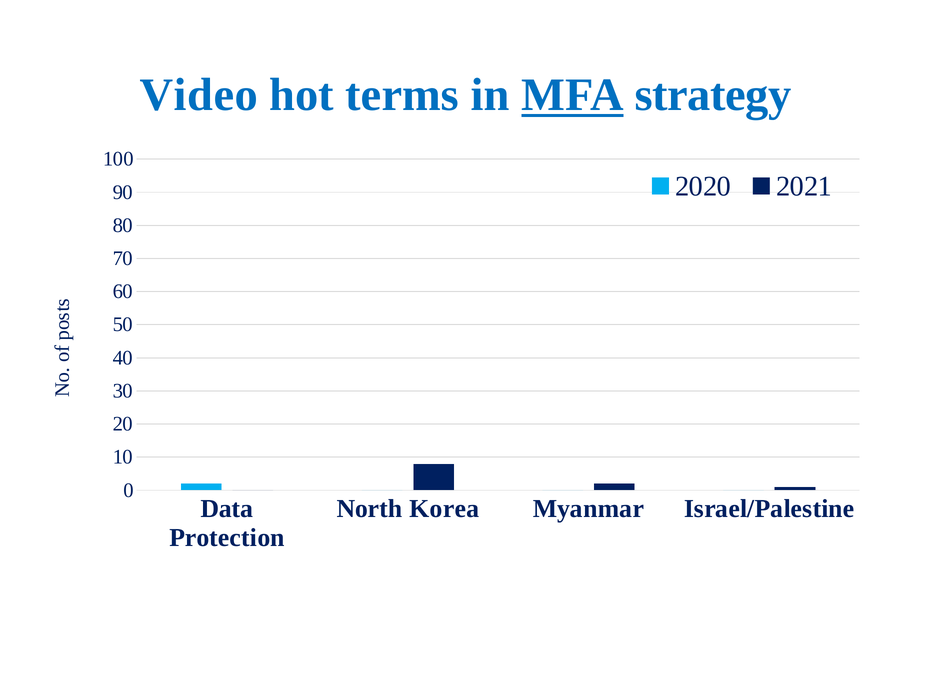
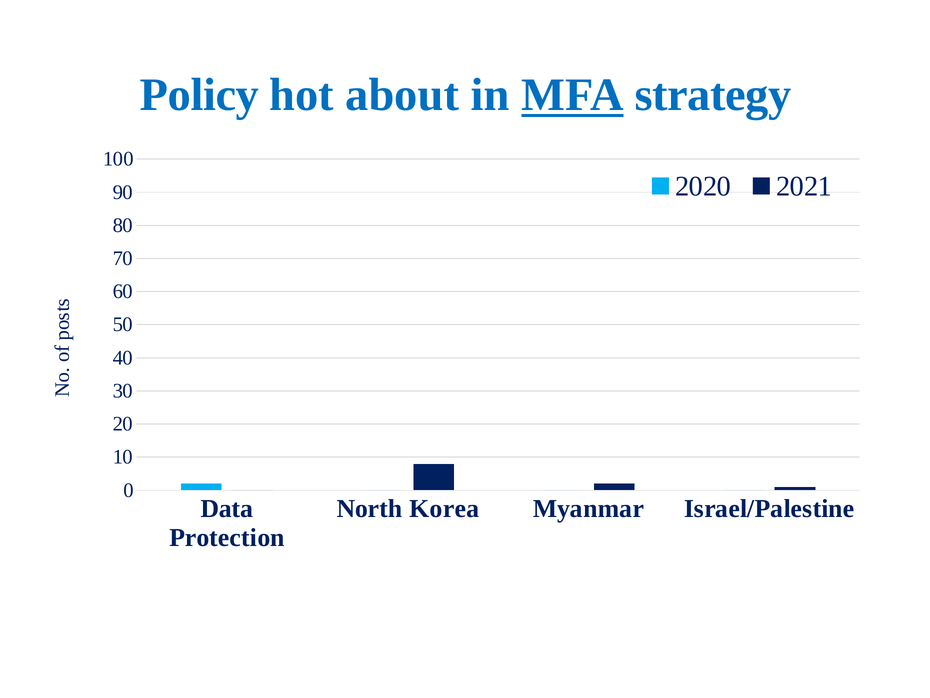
Video: Video -> Policy
terms: terms -> about
